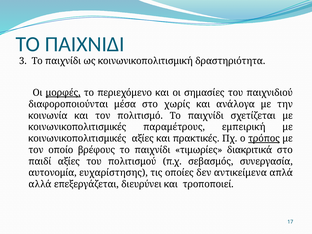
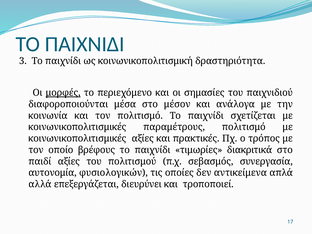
χωρίς: χωρίς -> μέσον
παραμέτρους εμπειρική: εμπειρική -> πολιτισμό
τρόπος underline: present -> none
ευχαρίστησης: ευχαρίστησης -> φυσιολογικών
